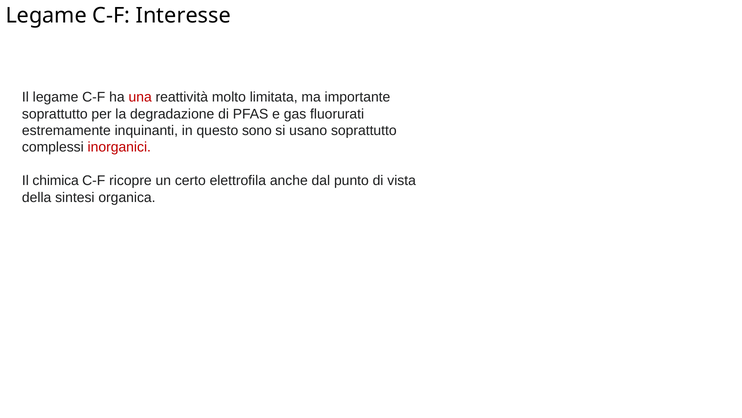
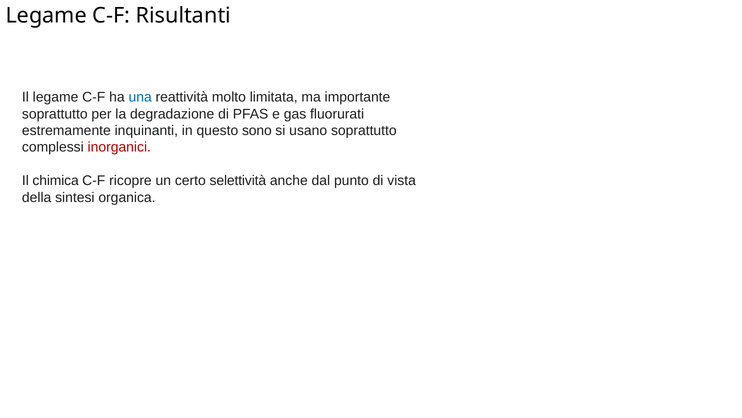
Interesse: Interesse -> Risultanti
una colour: red -> blue
elettrofila: elettrofila -> selettività
